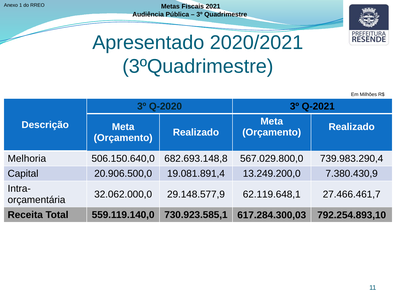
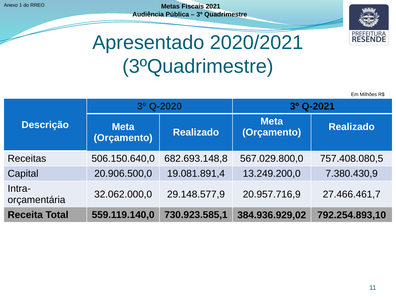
Melhoria: Melhoria -> Receitas
739.983.290,4: 739.983.290,4 -> 757.408.080,5
62.119.648,1: 62.119.648,1 -> 20.957.716,9
617.284.300,03: 617.284.300,03 -> 384.936.929,02
